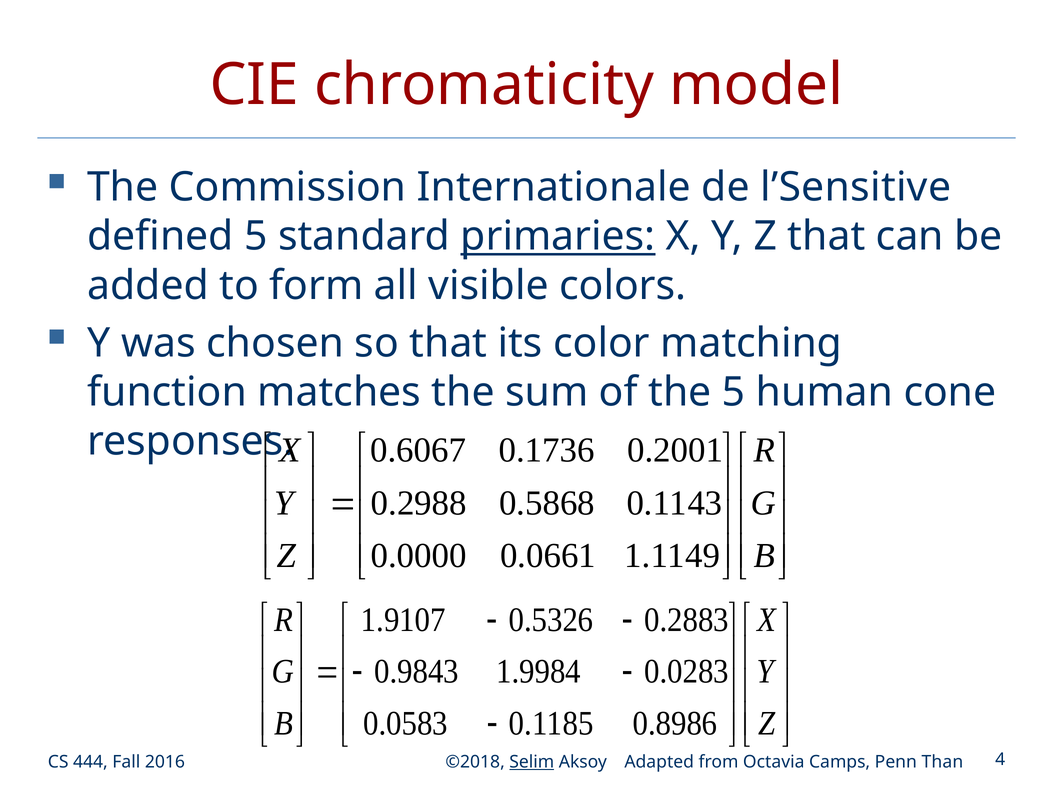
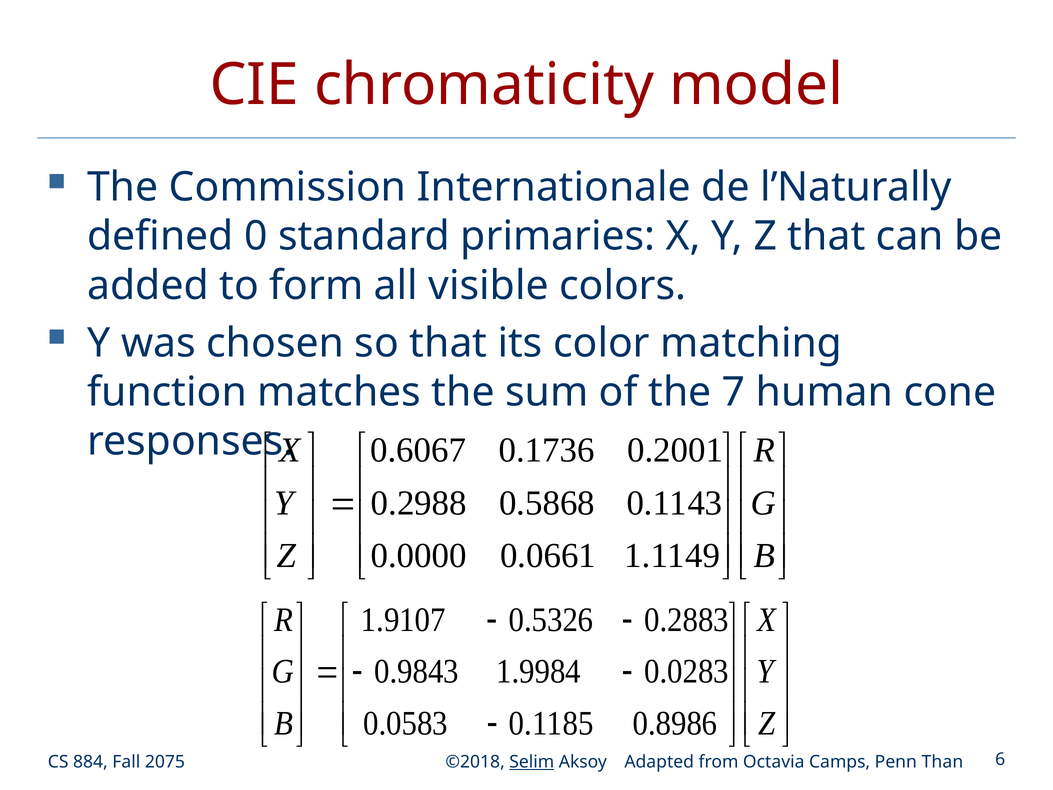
l’Sensitive: l’Sensitive -> l’Naturally
defined 5: 5 -> 0
primaries underline: present -> none
the 5: 5 -> 7
444: 444 -> 884
2016: 2016 -> 2075
4: 4 -> 6
